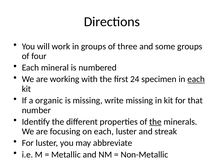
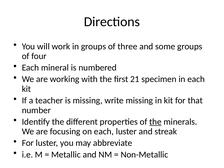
24: 24 -> 21
each at (196, 79) underline: present -> none
organic: organic -> teacher
